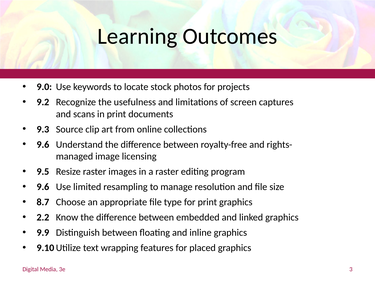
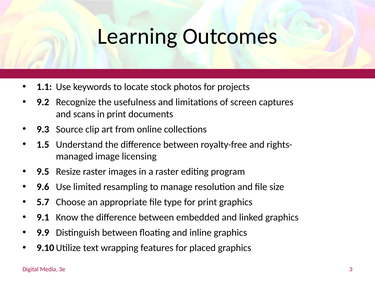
9.0: 9.0 -> 1.1
9.6 at (43, 144): 9.6 -> 1.5
8.7: 8.7 -> 5.7
2.2: 2.2 -> 9.1
